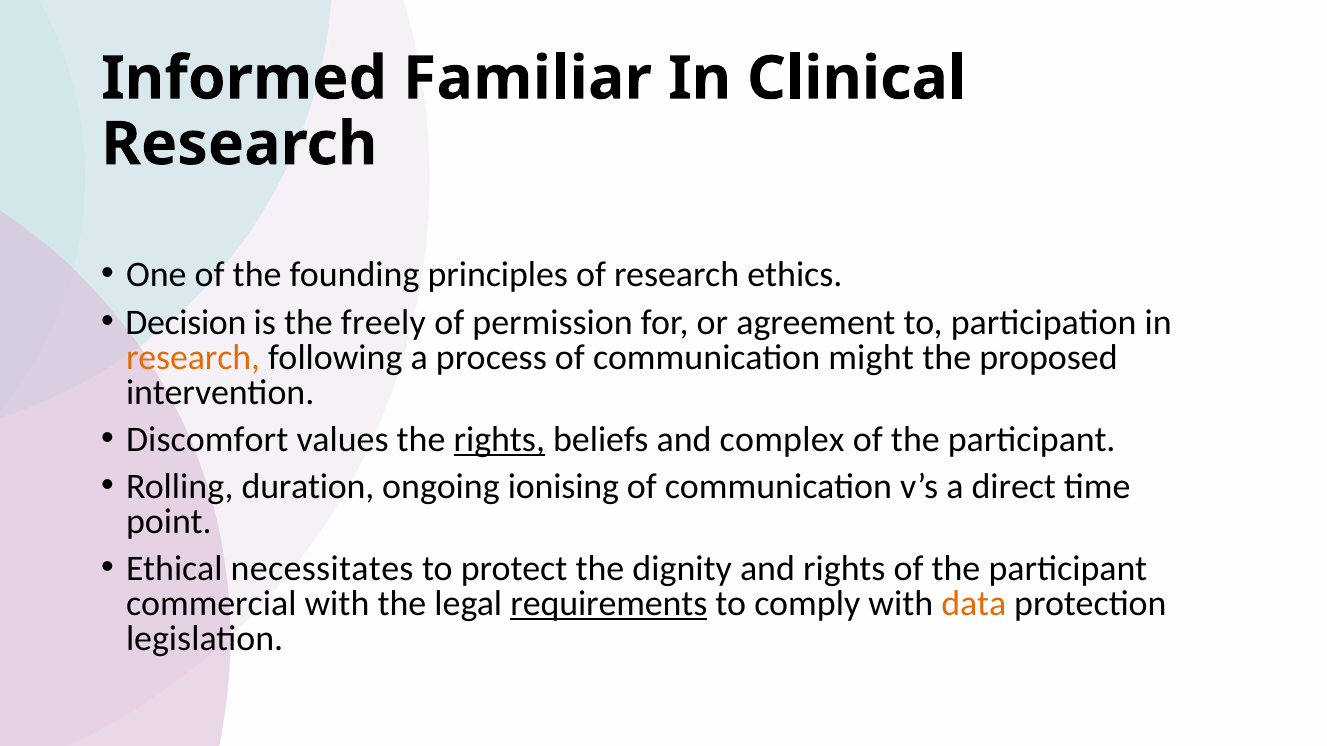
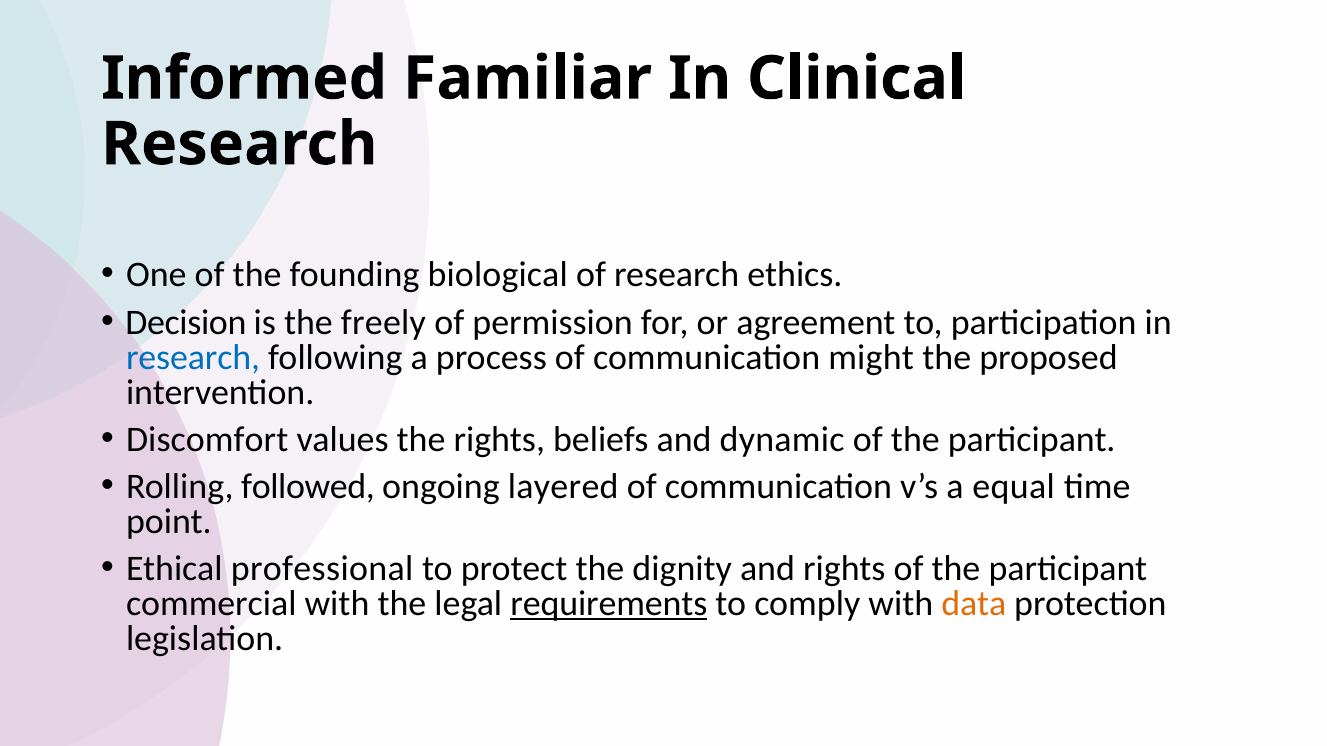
principles: principles -> biological
research at (193, 358) colour: orange -> blue
rights at (499, 440) underline: present -> none
complex: complex -> dynamic
duration: duration -> followed
ionising: ionising -> layered
direct: direct -> equal
necessitates: necessitates -> professional
